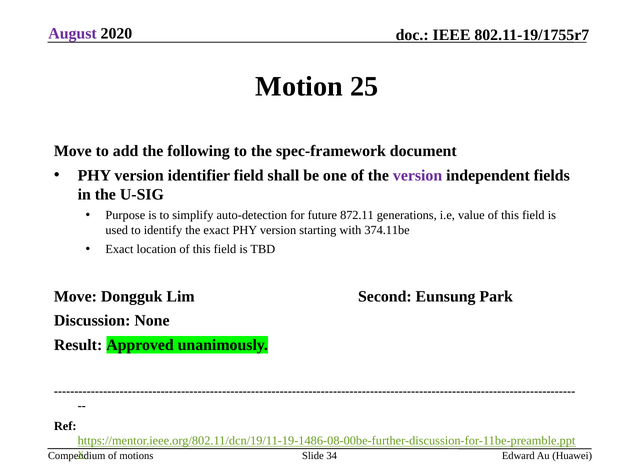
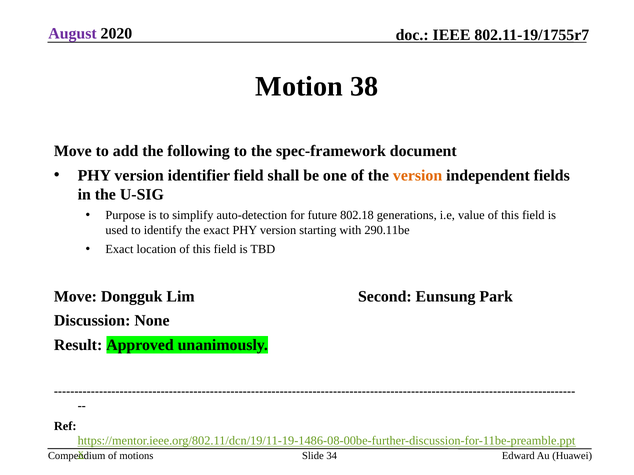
25: 25 -> 38
version at (418, 175) colour: purple -> orange
872.11: 872.11 -> 802.18
374.11be: 374.11be -> 290.11be
